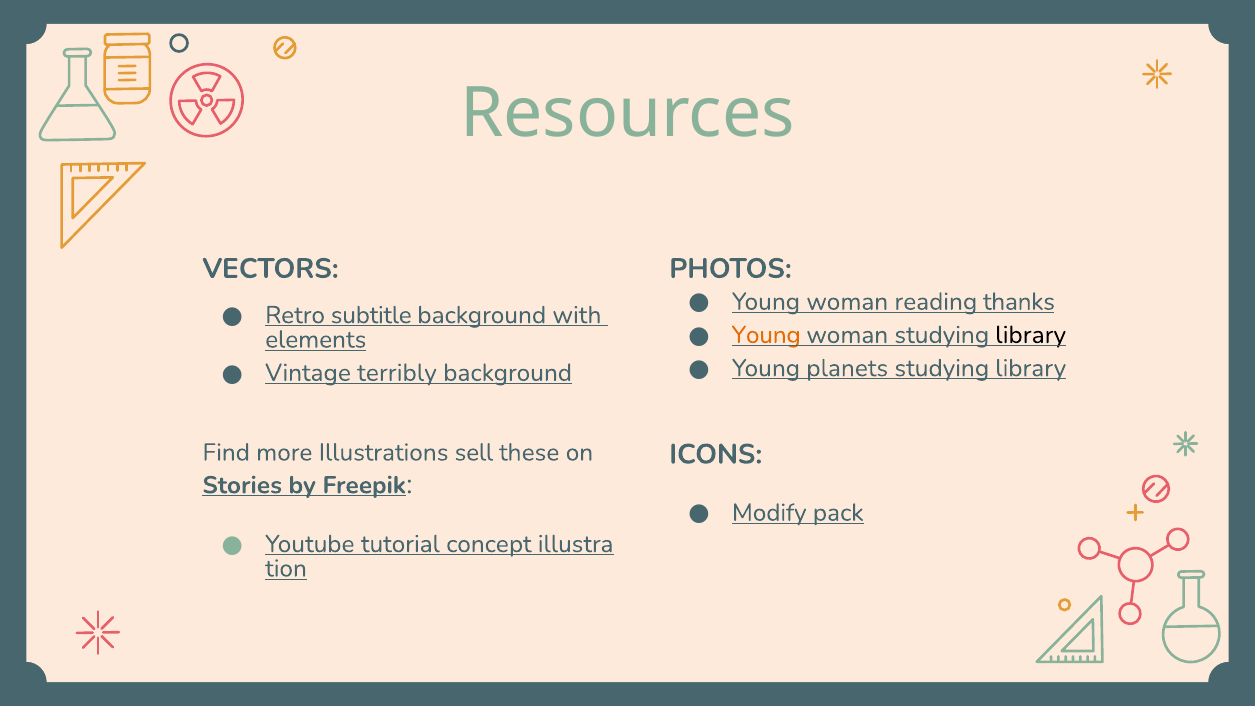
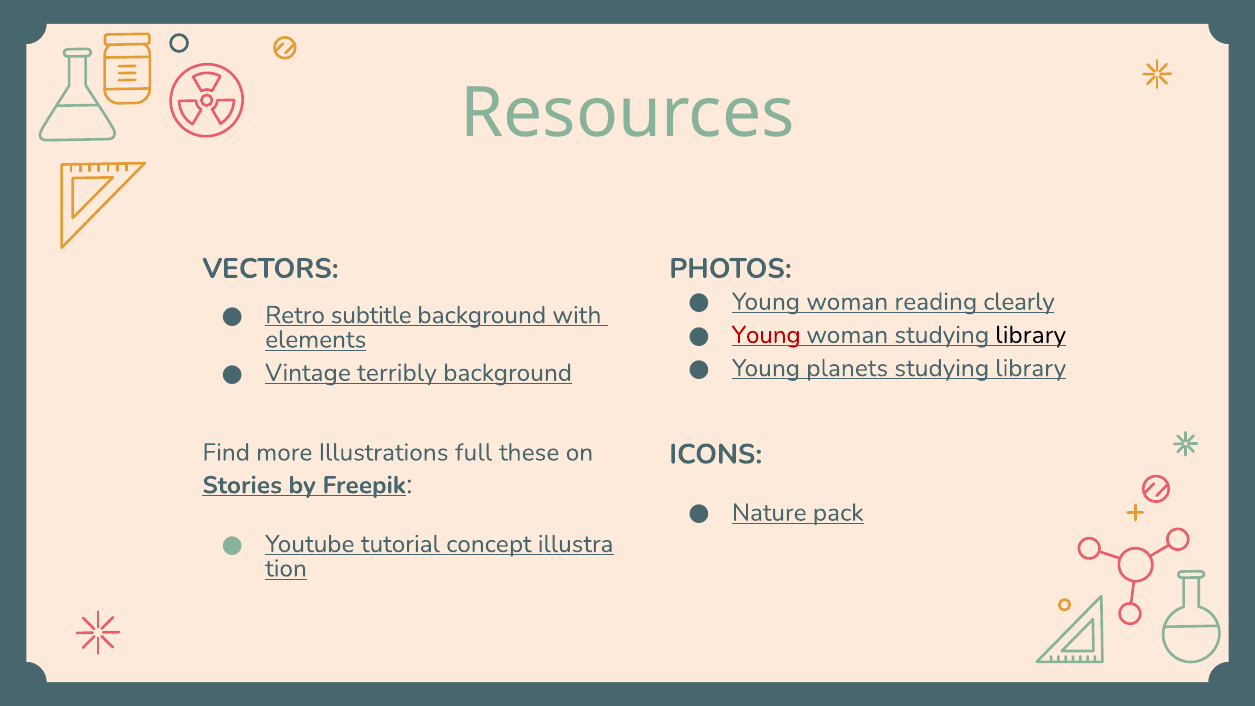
thanks: thanks -> clearly
Young at (766, 335) colour: orange -> red
sell: sell -> full
Modify: Modify -> Nature
